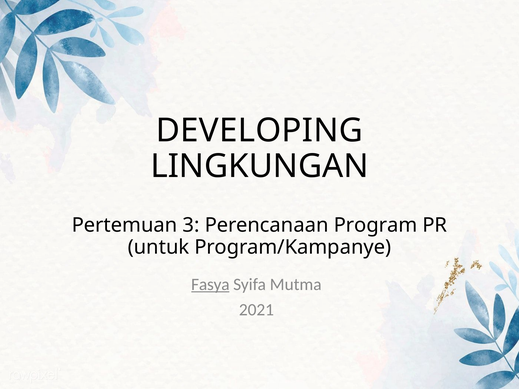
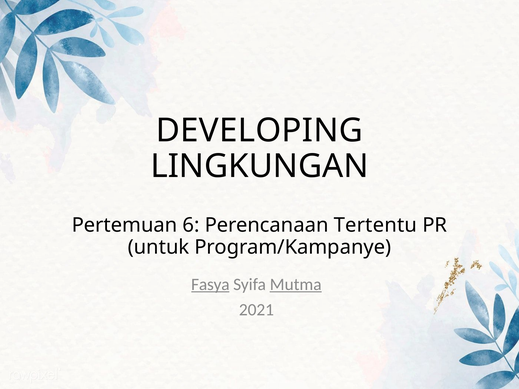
3: 3 -> 6
Program: Program -> Tertentu
Mutma underline: none -> present
